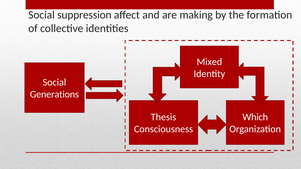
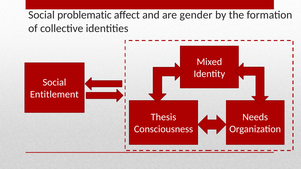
suppression: suppression -> problematic
making: making -> gender
Generations: Generations -> Entitlement
Which: Which -> Needs
